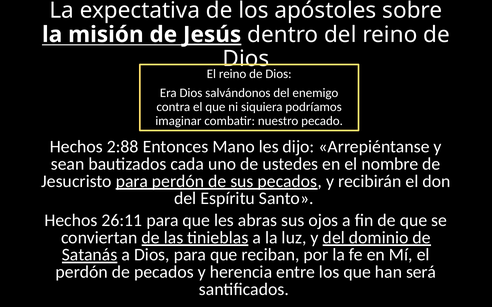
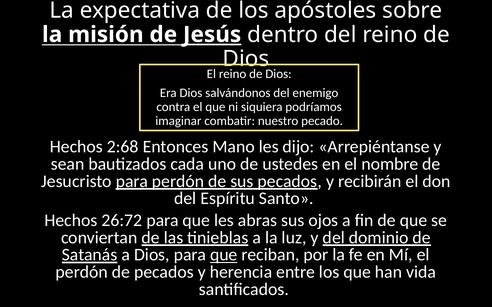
2:88: 2:88 -> 2:68
26:11: 26:11 -> 26:72
que at (224, 255) underline: none -> present
será: será -> vida
